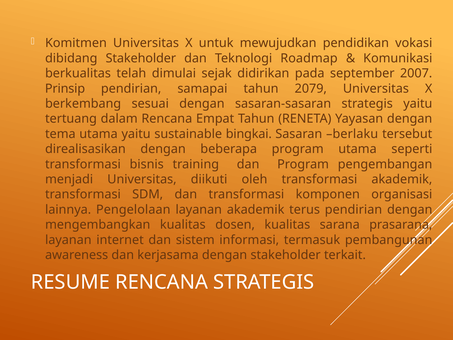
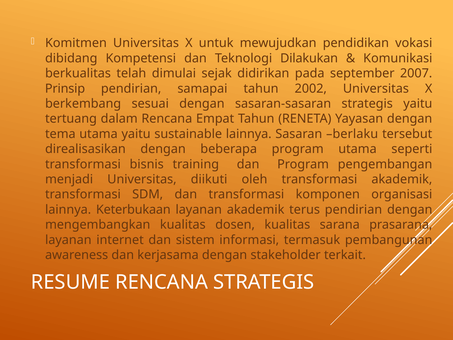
dibidang Stakeholder: Stakeholder -> Kompetensi
Roadmap: Roadmap -> Dilakukan
2079: 2079 -> 2002
sustainable bingkai: bingkai -> lainnya
Pengelolaan: Pengelolaan -> Keterbukaan
